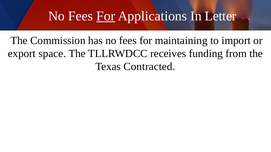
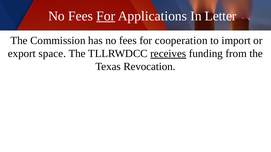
maintaining: maintaining -> cooperation
receives underline: none -> present
Contracted: Contracted -> Revocation
